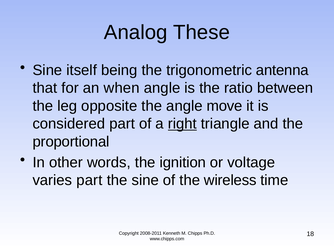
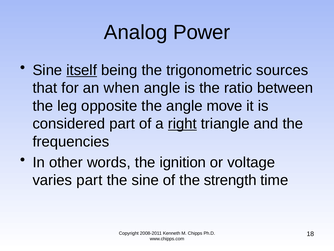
These: These -> Power
itself underline: none -> present
antenna: antenna -> sources
proportional: proportional -> frequencies
wireless: wireless -> strength
